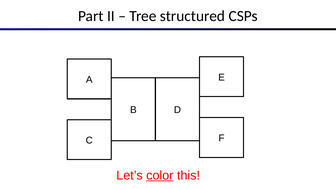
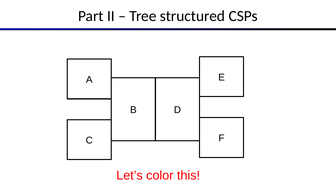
color underline: present -> none
